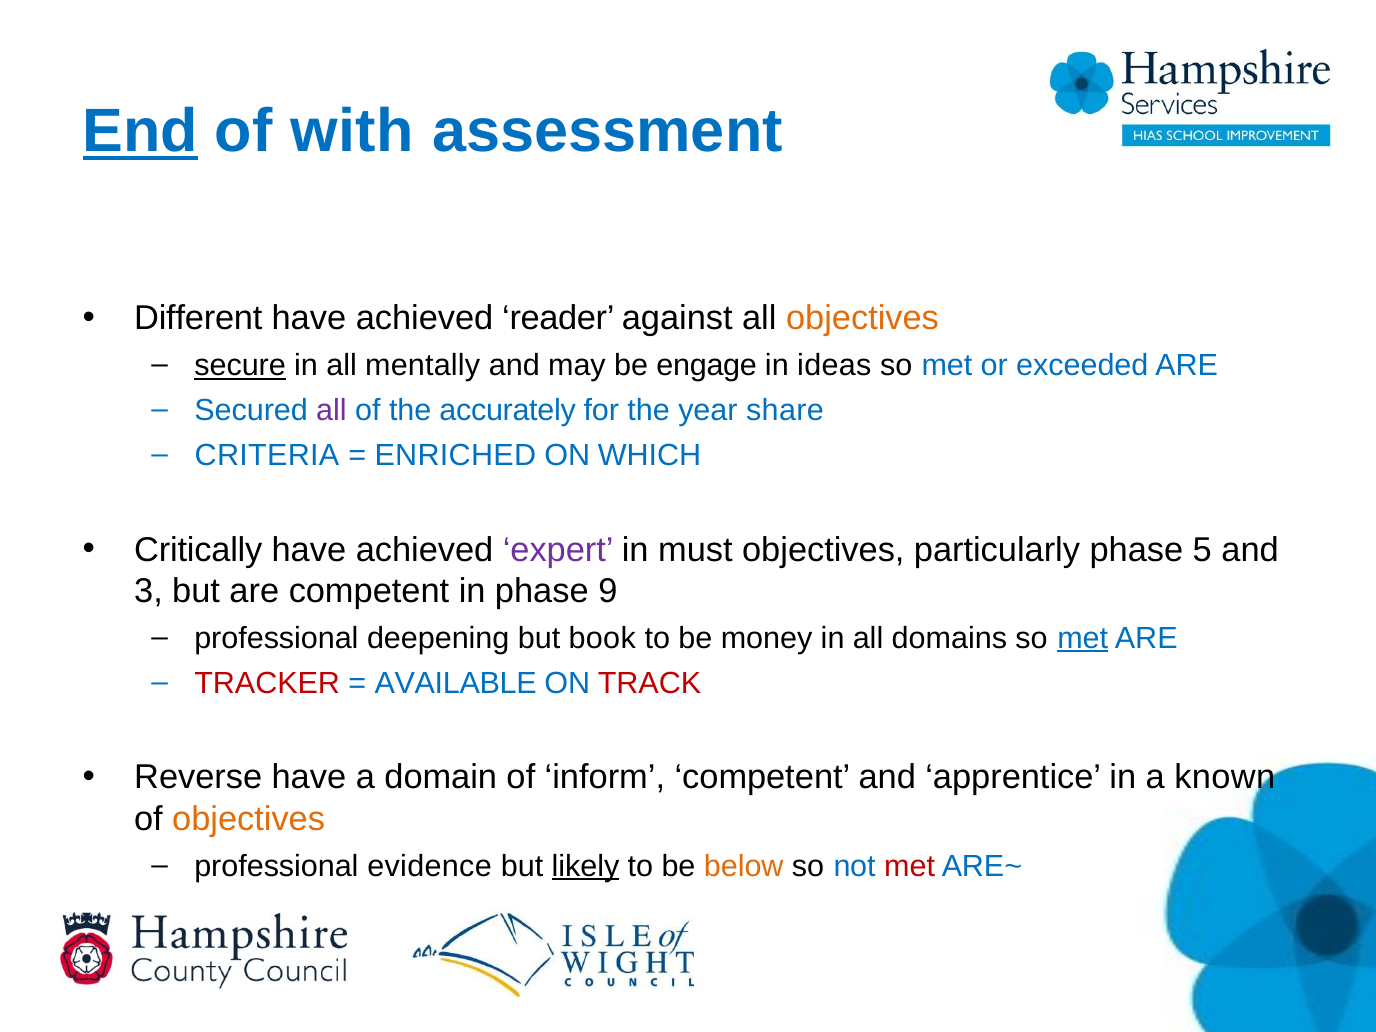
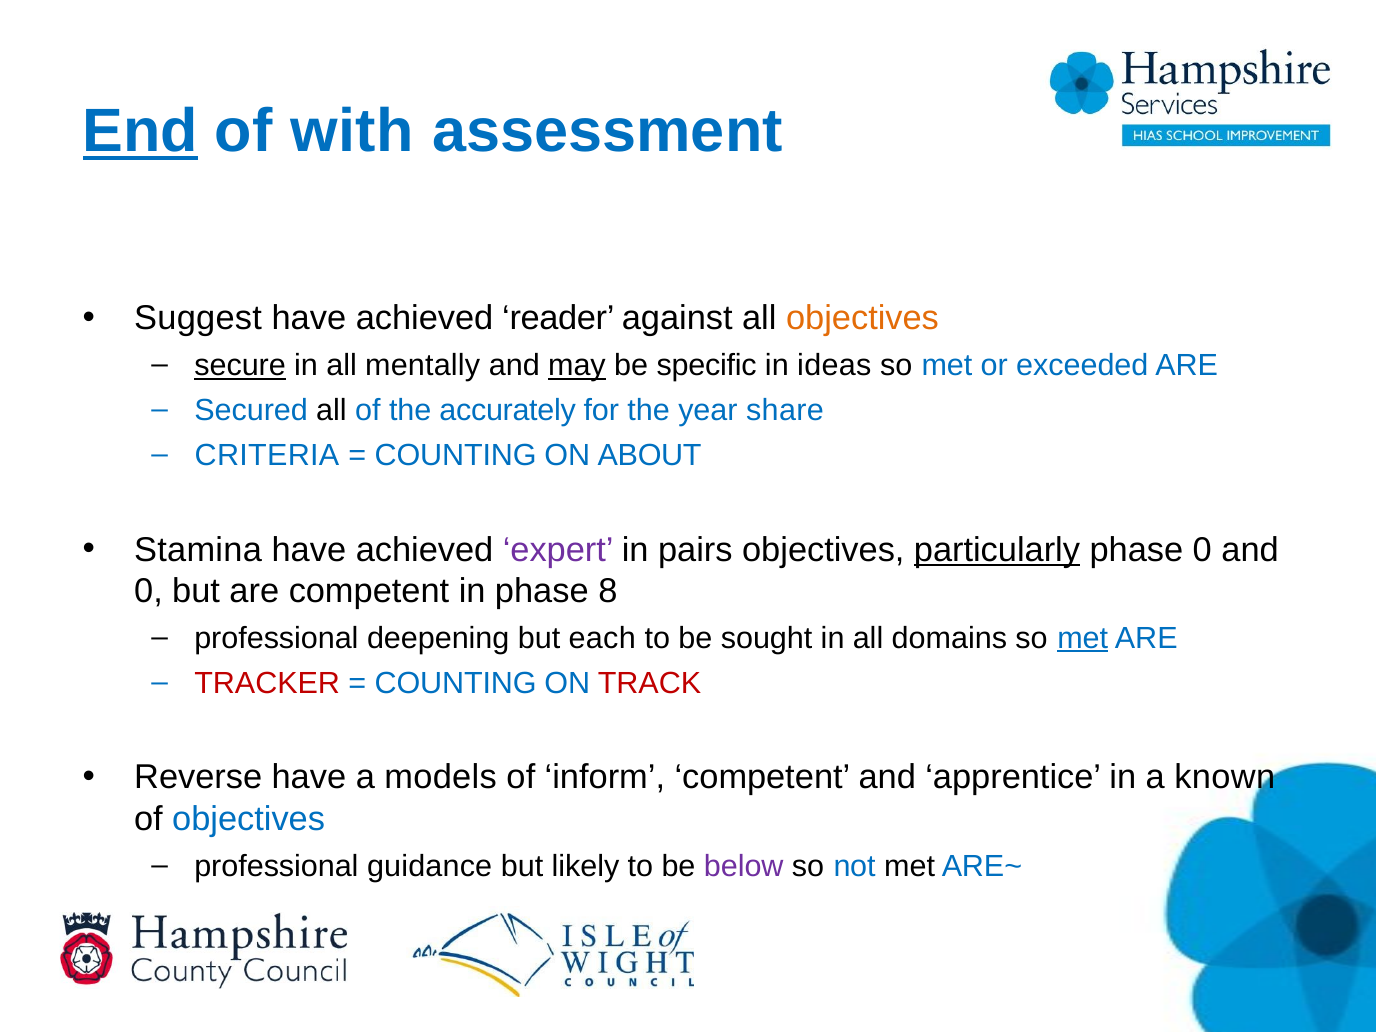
Different: Different -> Suggest
may underline: none -> present
engage: engage -> specific
all at (331, 411) colour: purple -> black
ENRICHED at (455, 456): ENRICHED -> COUNTING
WHICH: WHICH -> ABOUT
Critically: Critically -> Stamina
must: must -> pairs
particularly underline: none -> present
phase 5: 5 -> 0
3 at (148, 591): 3 -> 0
9: 9 -> 8
book: book -> each
money: money -> sought
AVAILABLE at (456, 683): AVAILABLE -> COUNTING
domain: domain -> models
objectives at (249, 819) colour: orange -> blue
evidence: evidence -> guidance
likely underline: present -> none
below colour: orange -> purple
met at (910, 866) colour: red -> black
